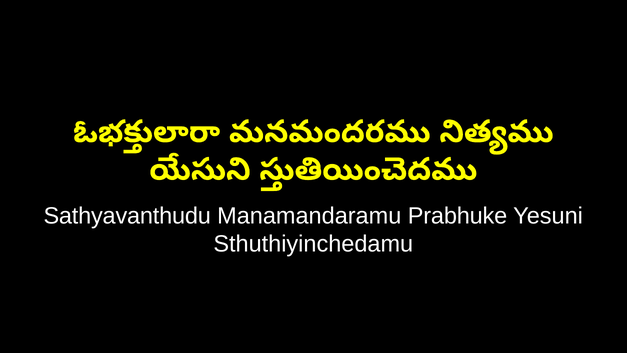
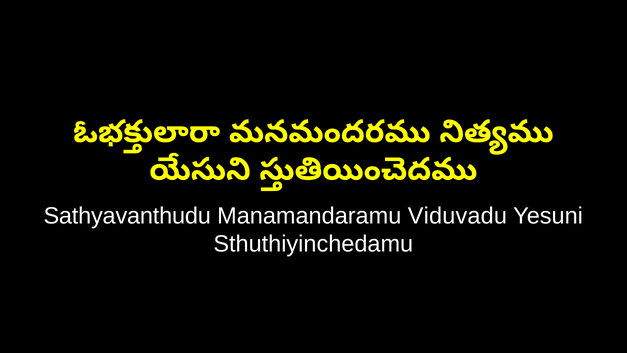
Prabhuke: Prabhuke -> Viduvadu
